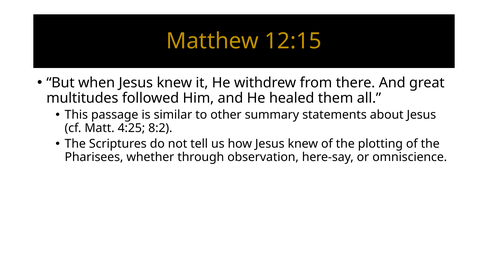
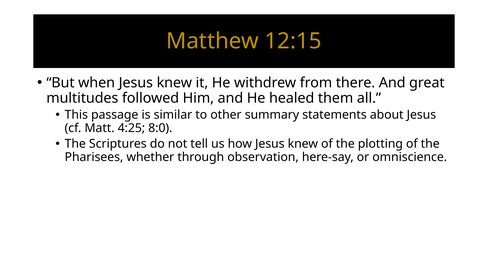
8:2: 8:2 -> 8:0
